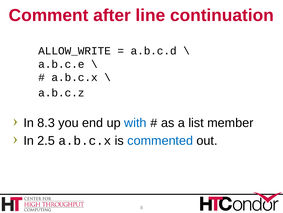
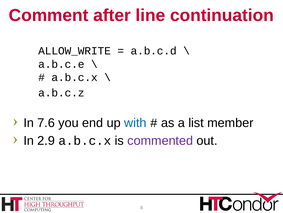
8.3: 8.3 -> 7.6
2.5: 2.5 -> 2.9
commented colour: blue -> purple
